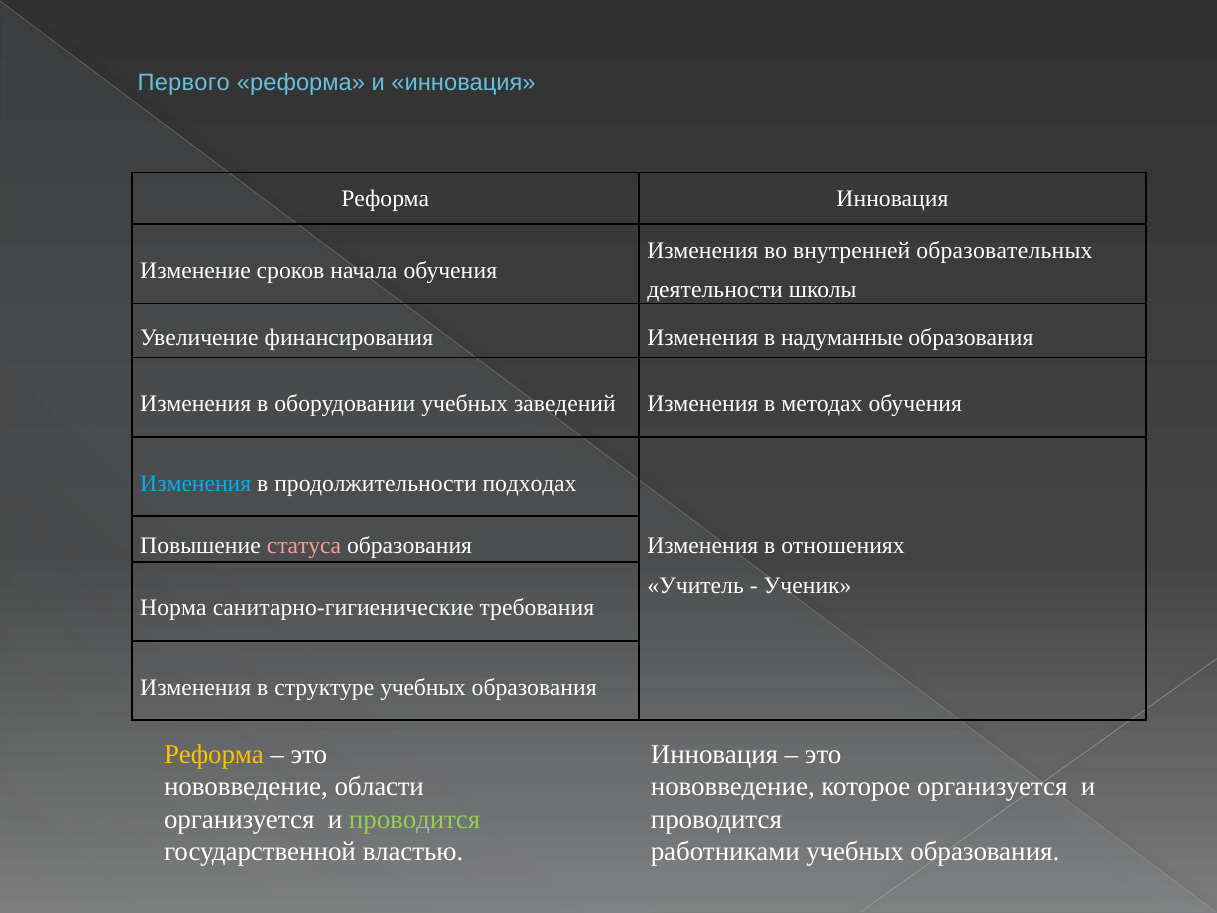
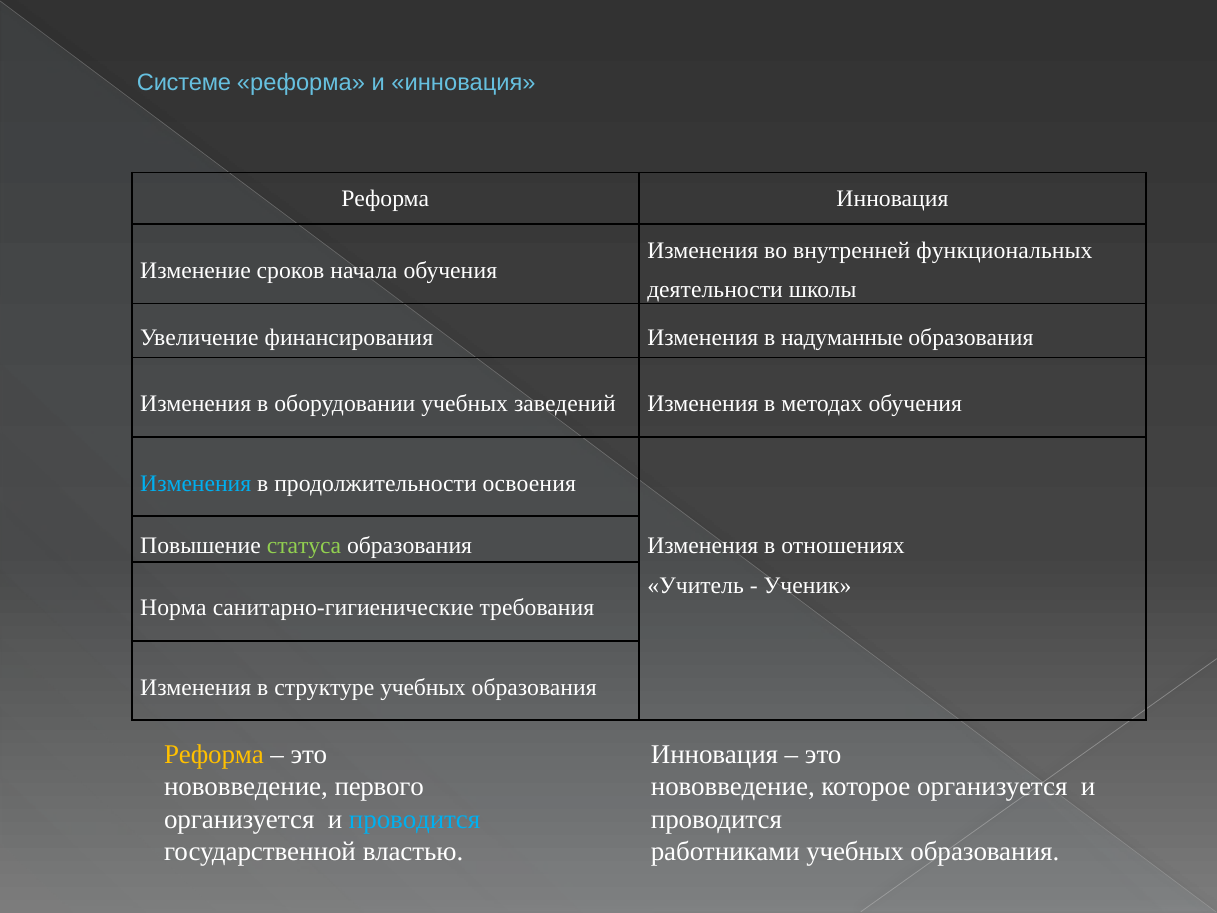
Первого: Первого -> Системе
образовательных: образовательных -> функциональных
подходах: подходах -> освоения
статуса colour: pink -> light green
области: области -> первого
проводится at (415, 819) colour: light green -> light blue
